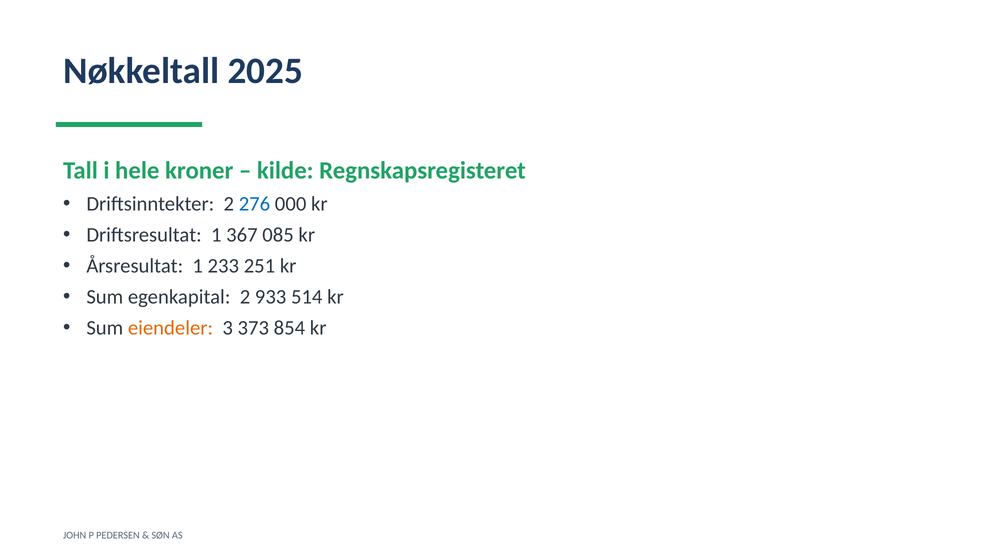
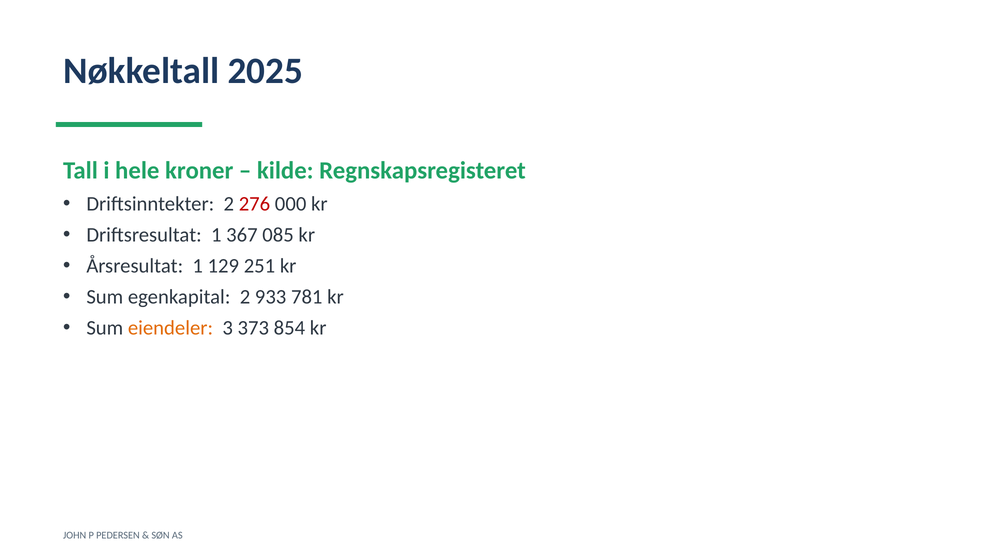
276 colour: blue -> red
233: 233 -> 129
514: 514 -> 781
